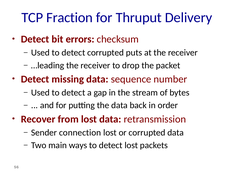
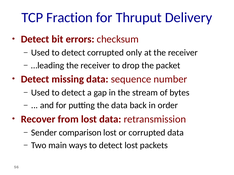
puts: puts -> only
connection: connection -> comparison
